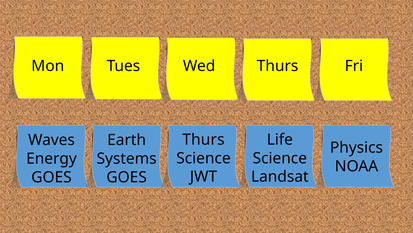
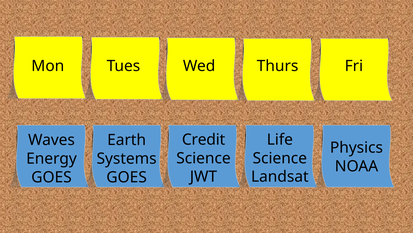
Thurs at (203, 139): Thurs -> Credit
